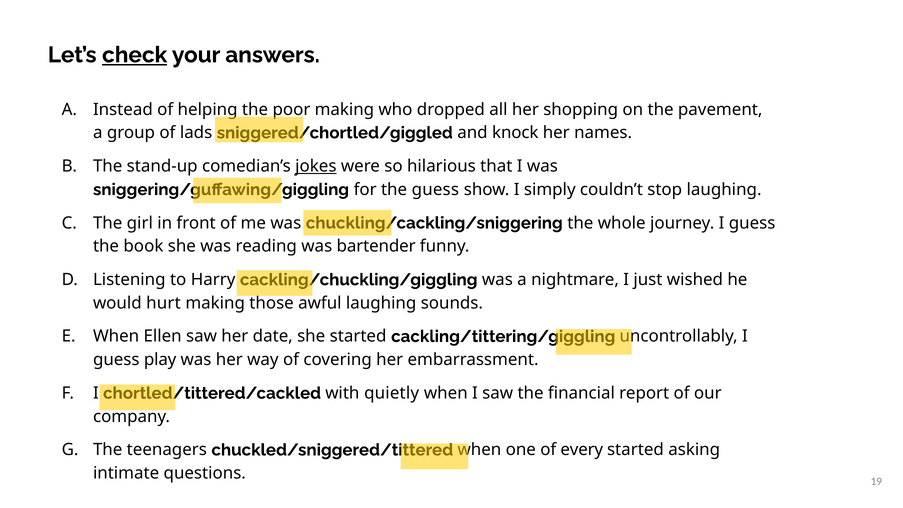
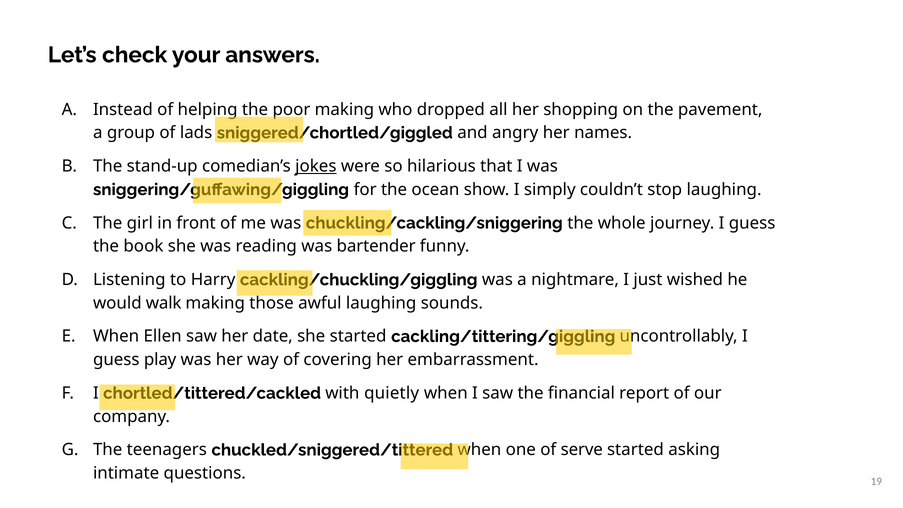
check underline: present -> none
knock: knock -> angry
the guess: guess -> ocean
hurt: hurt -> walk
every: every -> serve
